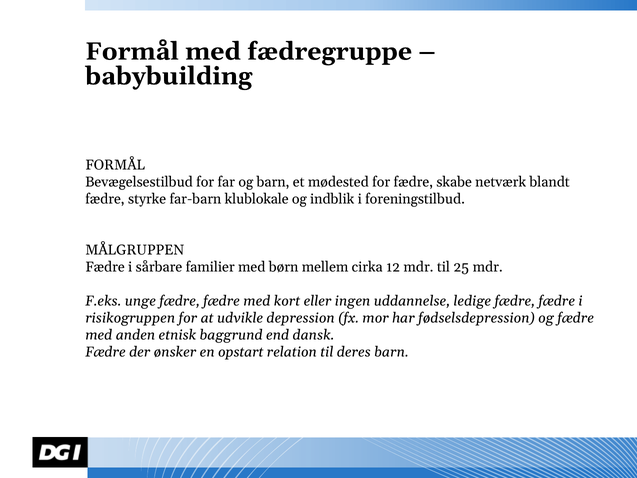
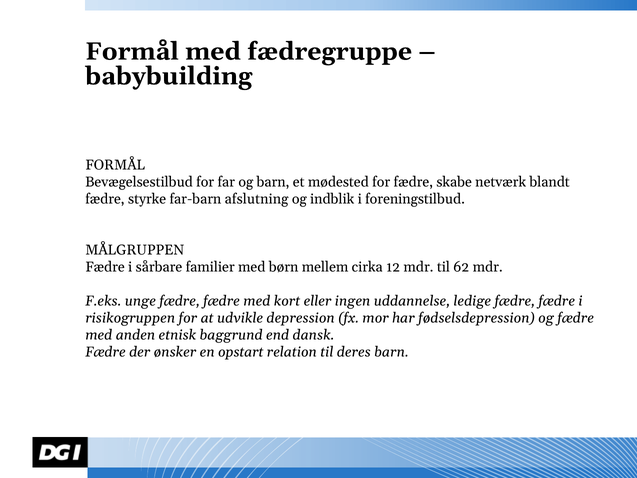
klublokale: klublokale -> afslutning
25: 25 -> 62
